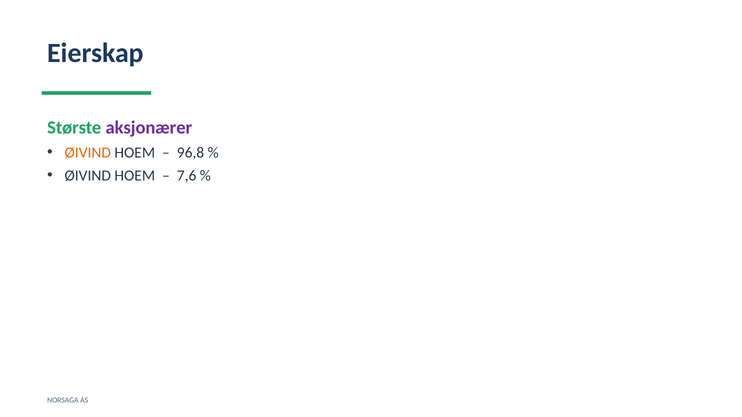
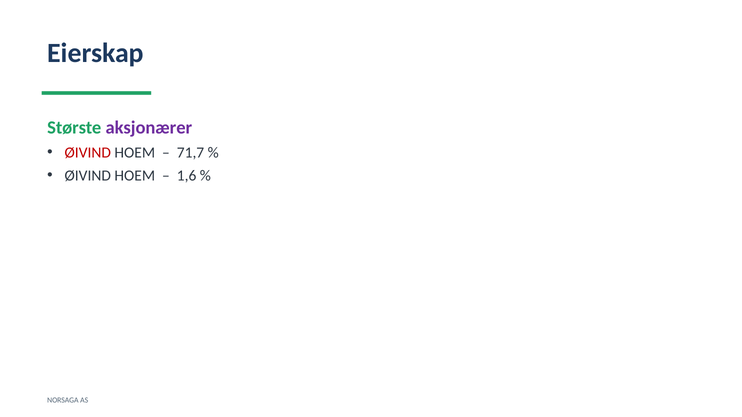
ØIVIND at (88, 153) colour: orange -> red
96,8: 96,8 -> 71,7
7,6: 7,6 -> 1,6
